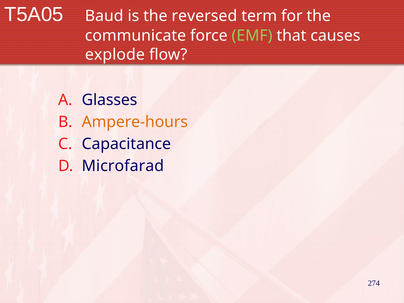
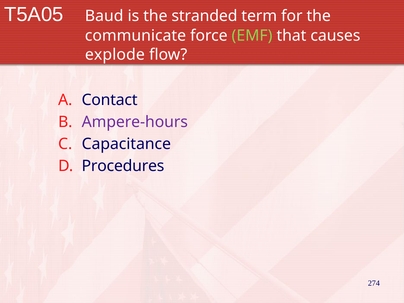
reversed: reversed -> stranded
Glasses: Glasses -> Contact
Ampere-hours colour: orange -> purple
Microfarad: Microfarad -> Procedures
